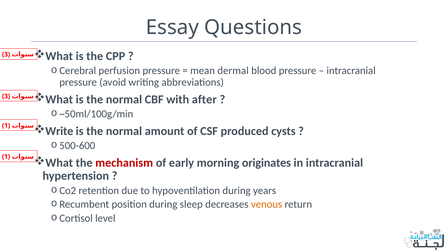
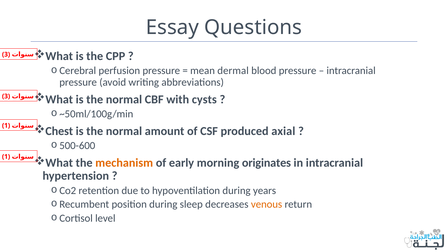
after: after -> cysts
Write: Write -> Chest
cysts: cysts -> axial
mechanism colour: red -> orange
